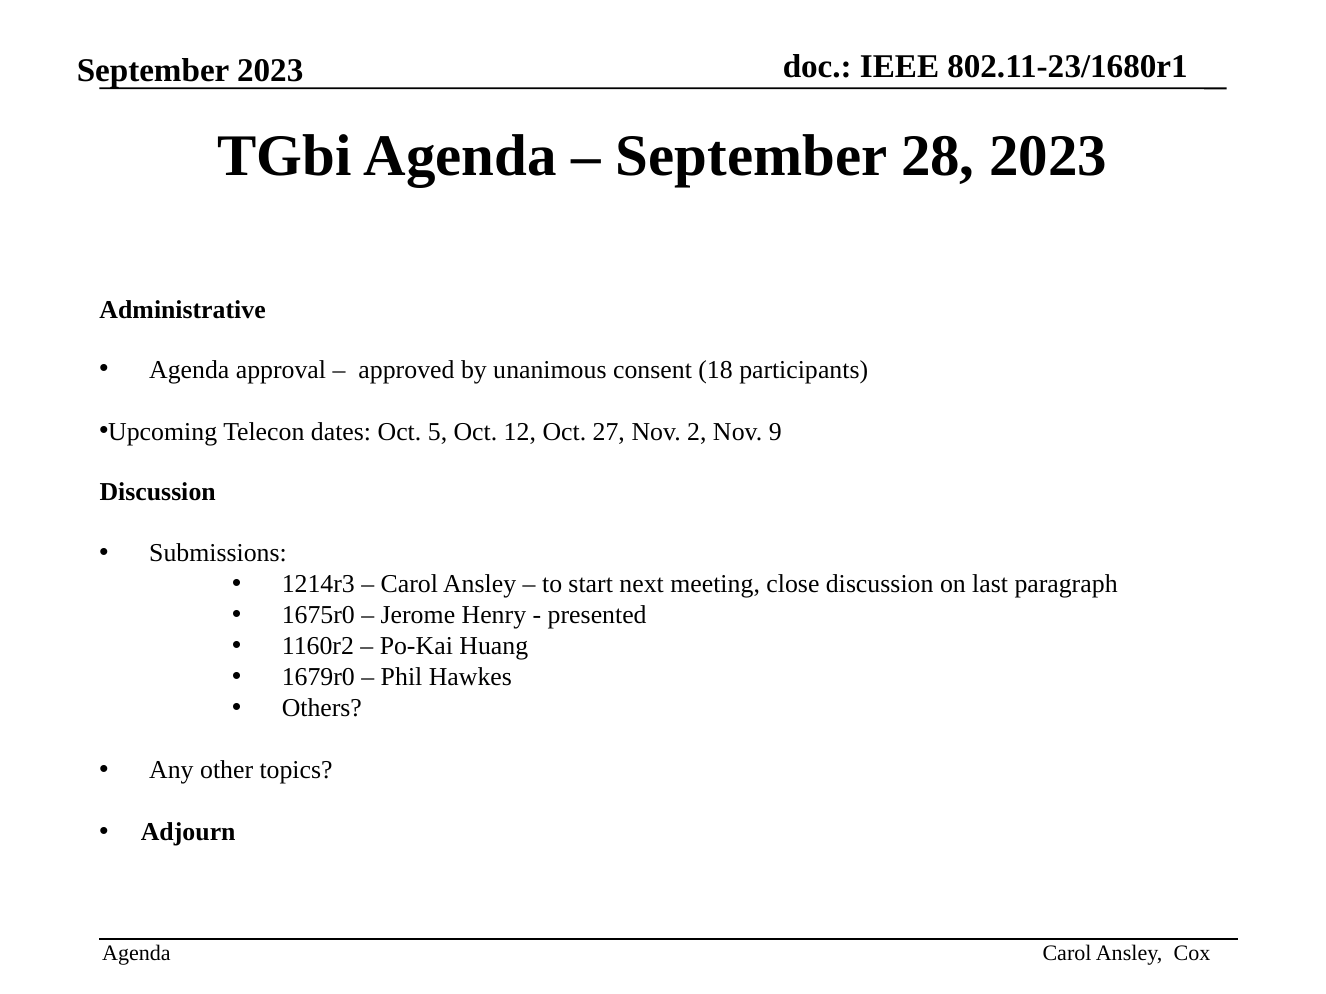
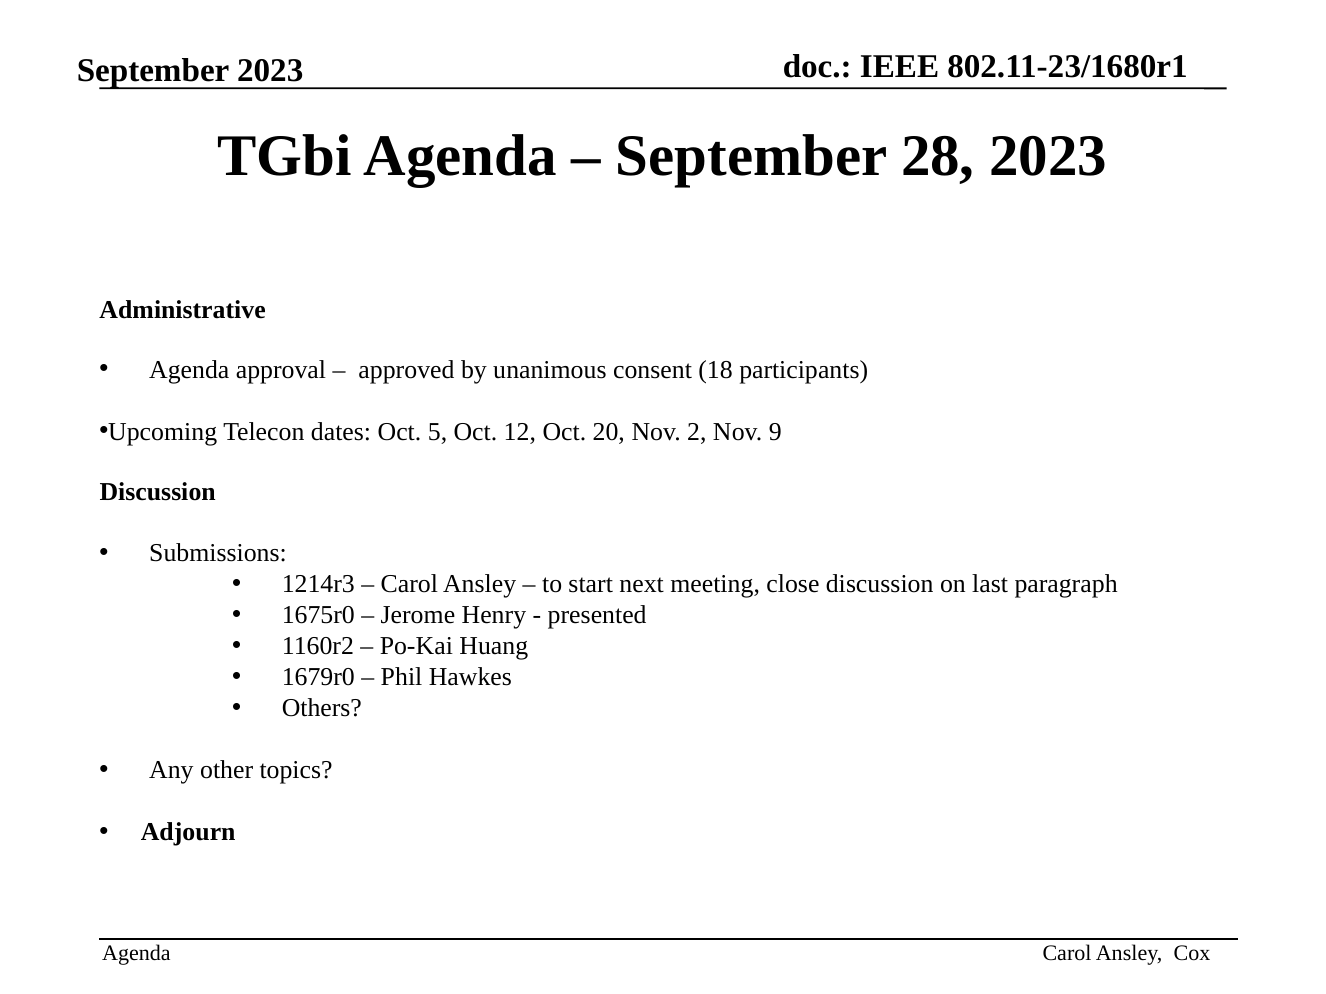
27: 27 -> 20
